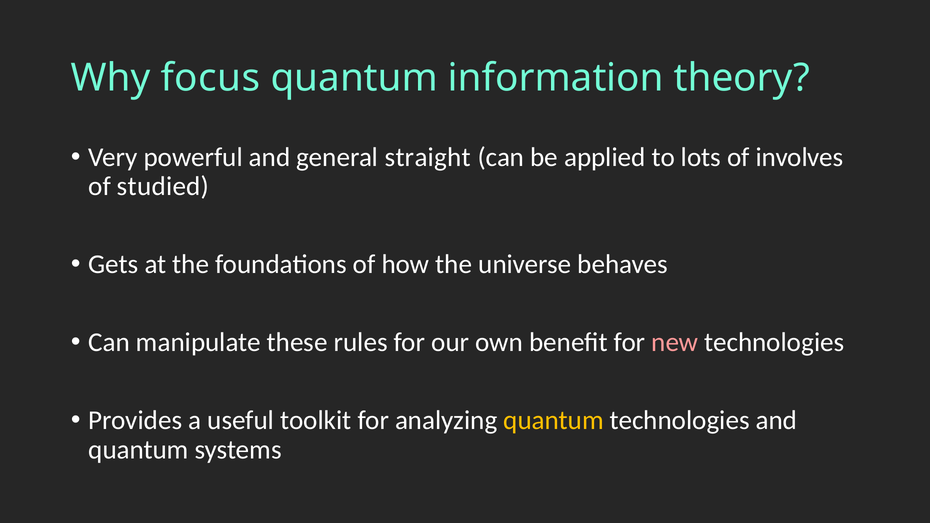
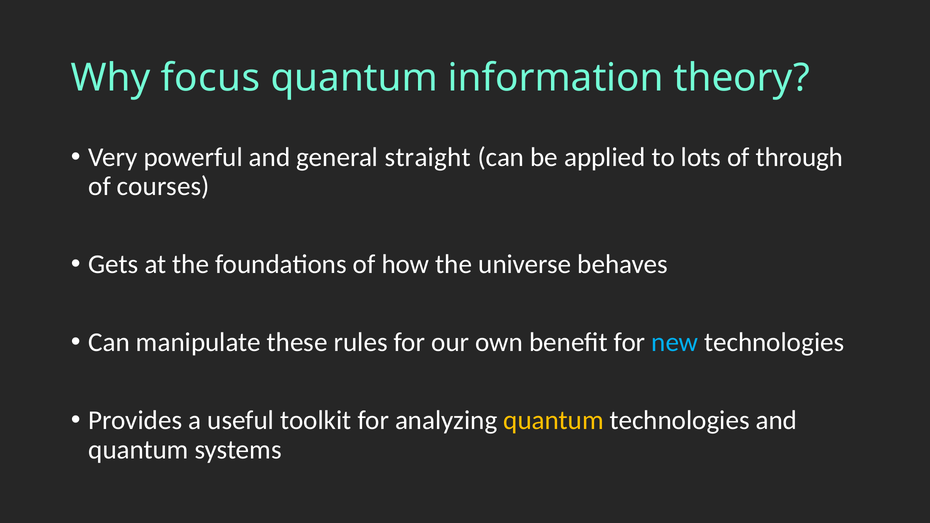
involves: involves -> through
studied: studied -> courses
new colour: pink -> light blue
